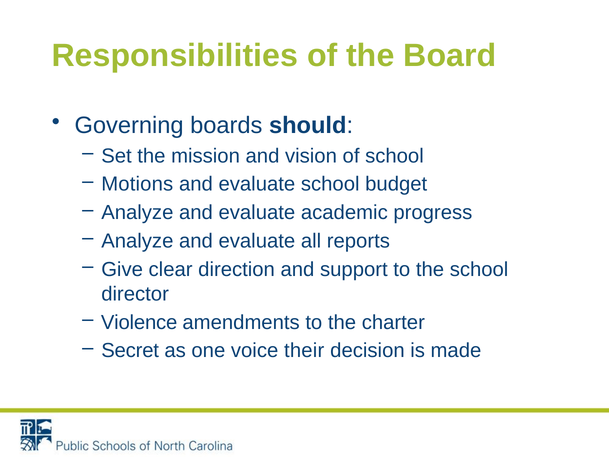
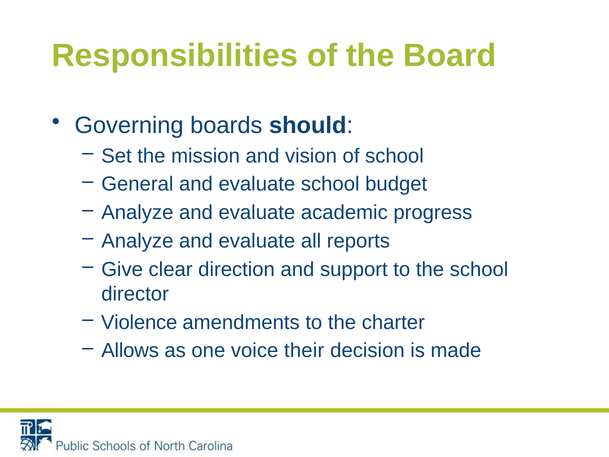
Motions: Motions -> General
Secret: Secret -> Allows
